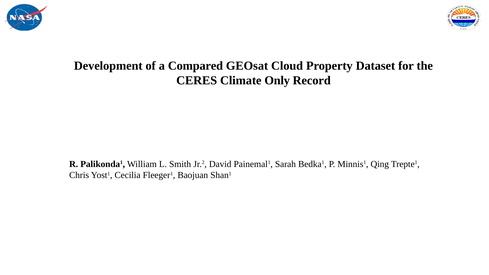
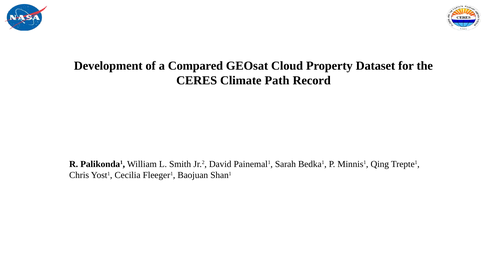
Only: Only -> Path
